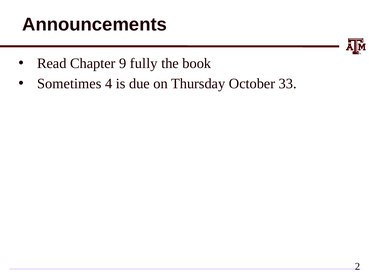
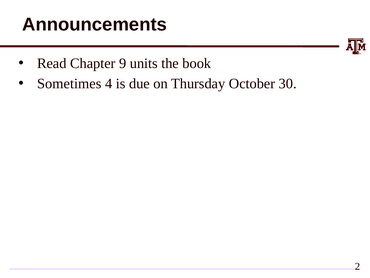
fully: fully -> units
33: 33 -> 30
